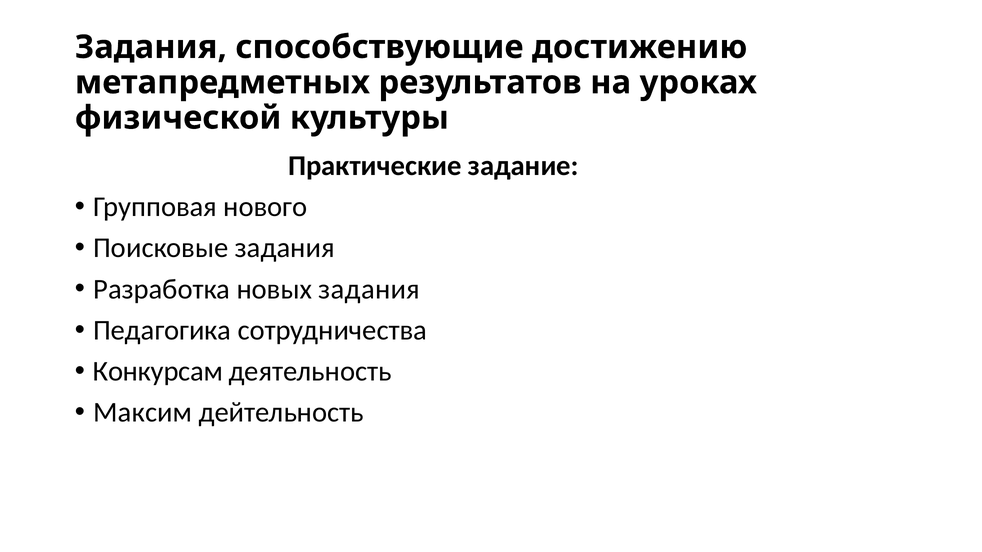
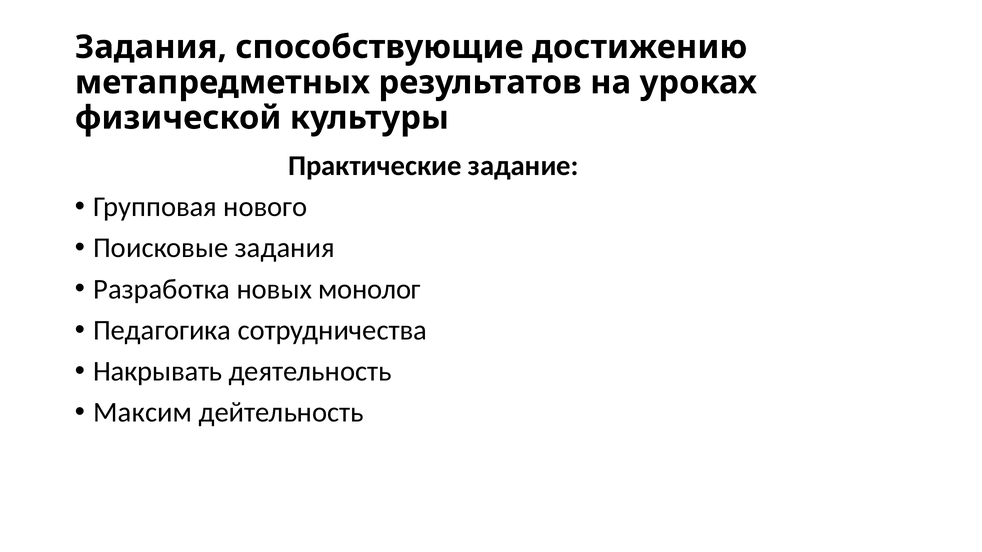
новых задания: задания -> монолог
Конкурсам: Конкурсам -> Накрывать
